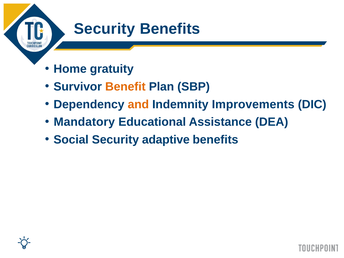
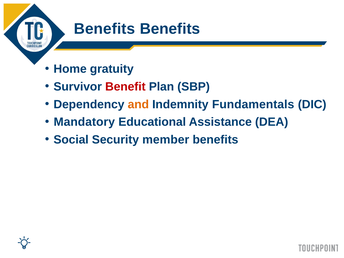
Security at (105, 29): Security -> Benefits
Benefit colour: orange -> red
Improvements: Improvements -> Fundamentals
adaptive: adaptive -> member
